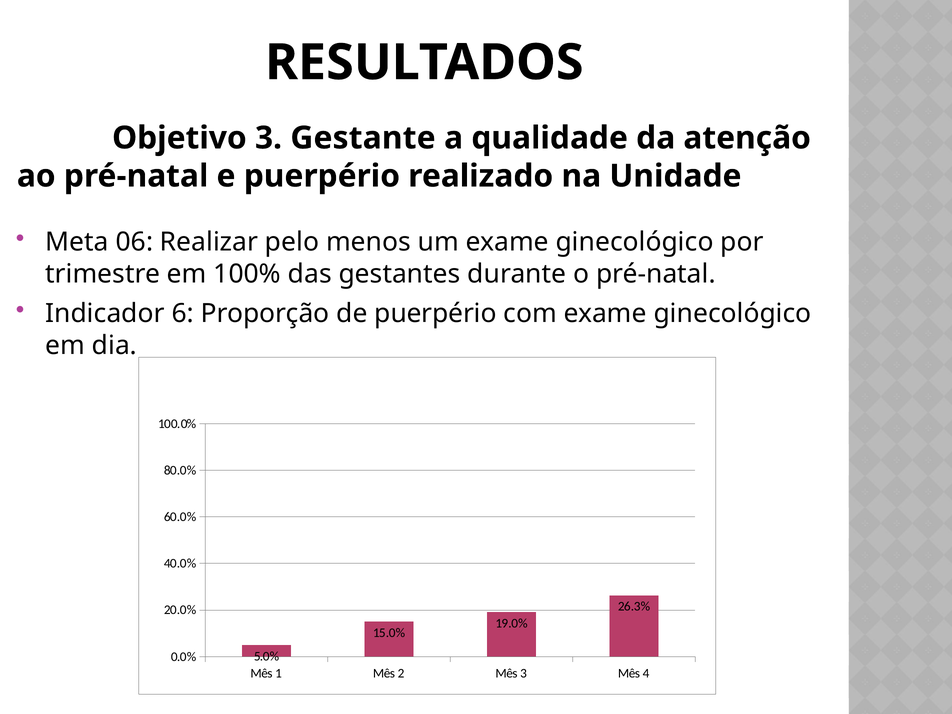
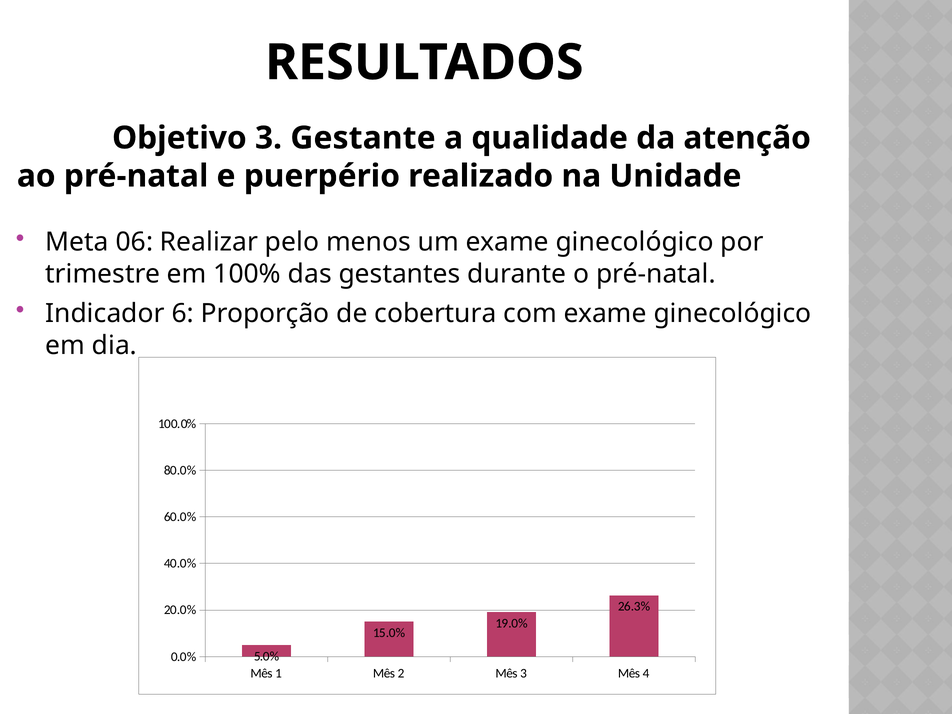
de puerpério: puerpério -> cobertura
